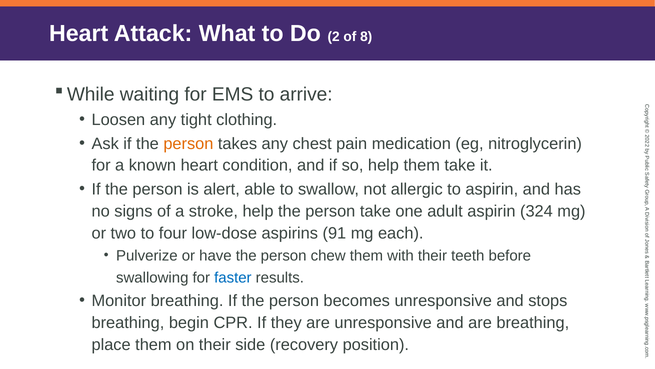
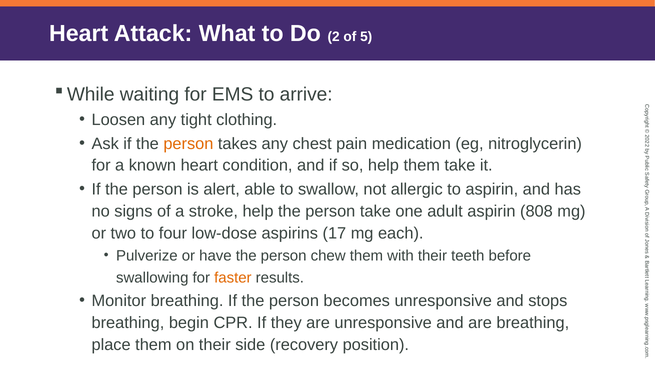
8: 8 -> 5
324: 324 -> 808
91: 91 -> 17
faster colour: blue -> orange
